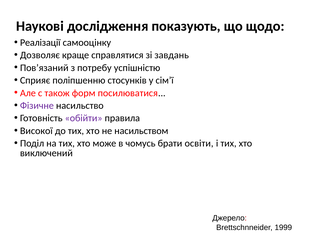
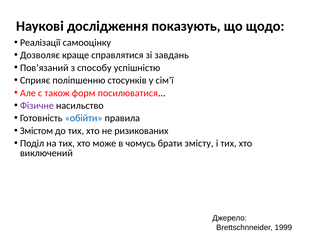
потребу: потребу -> способу
обійти colour: purple -> blue
Високої: Високої -> Змістом
насильством: насильством -> ризикованих
освіти: освіти -> змісту
